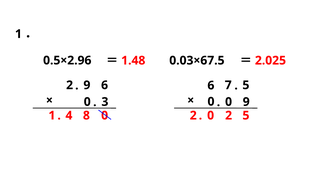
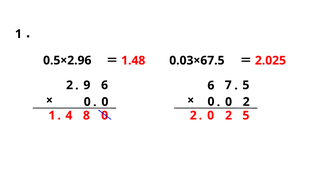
0 3: 3 -> 0
9 at (246, 102): 9 -> 2
